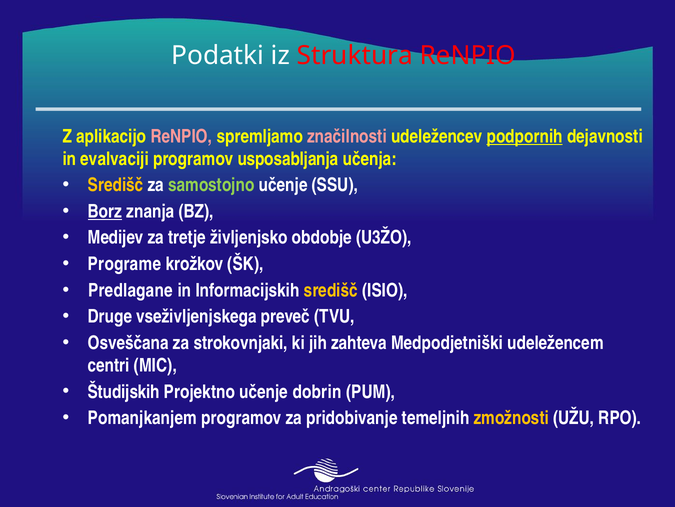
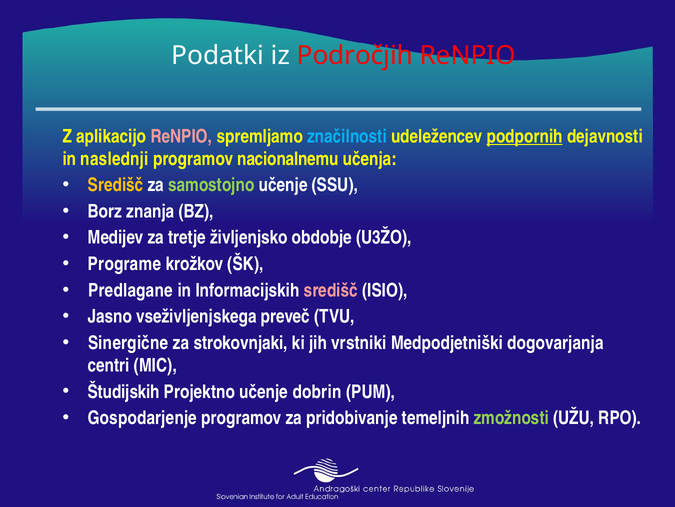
Struktura: Struktura -> Področjih
značilnosti colour: pink -> light blue
evalvaciji: evalvaciji -> naslednji
usposabljanja: usposabljanja -> nacionalnemu
Borz underline: present -> none
središč at (331, 290) colour: yellow -> pink
Druge: Druge -> Jasno
Osveščana: Osveščana -> Sinergične
zahteva: zahteva -> vrstniki
udeležencem: udeležencem -> dogovarjanja
Pomanjkanjem: Pomanjkanjem -> Gospodarjenje
zmožnosti colour: yellow -> light green
